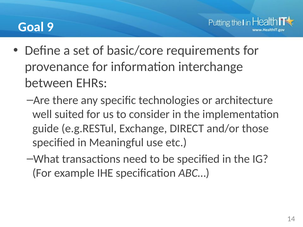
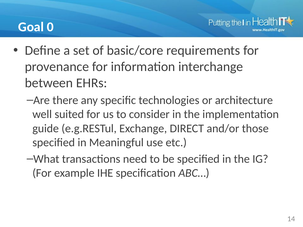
9: 9 -> 0
